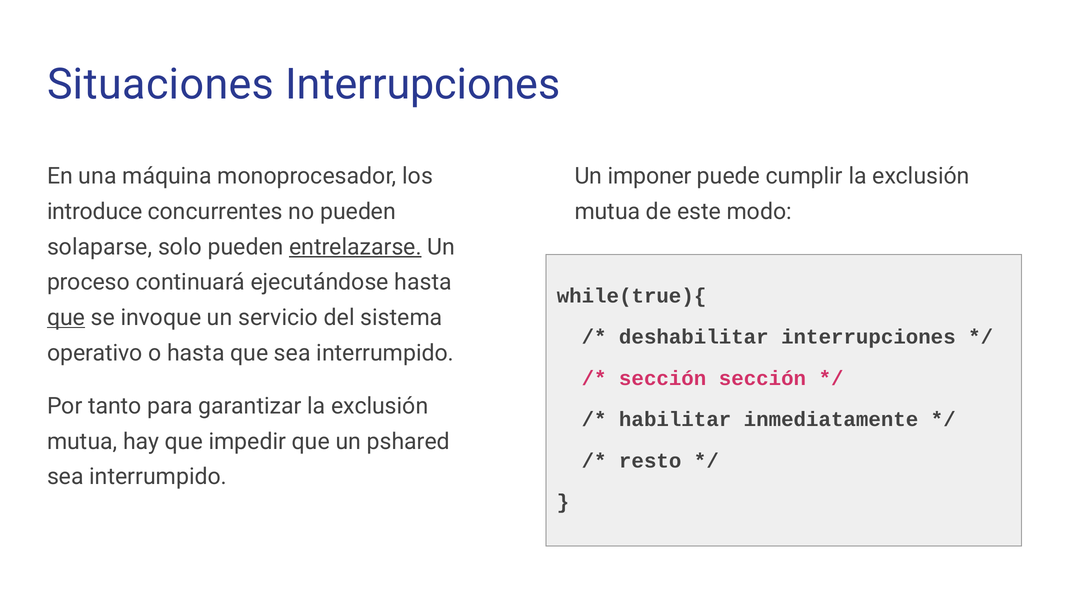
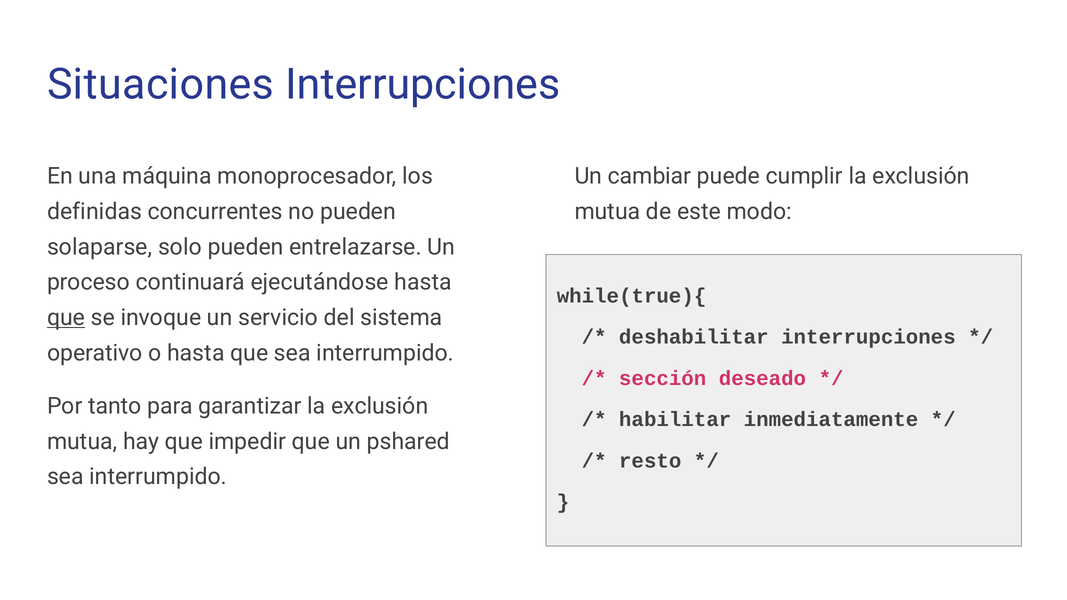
imponer: imponer -> cambiar
introduce: introduce -> definidas
entrelazarse underline: present -> none
sección sección: sección -> deseado
